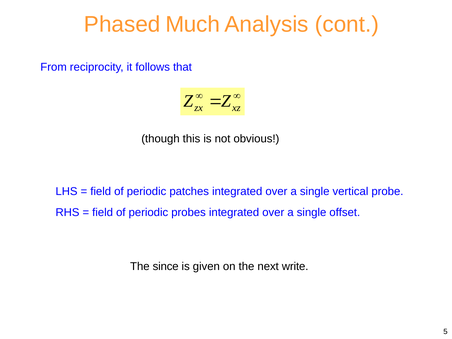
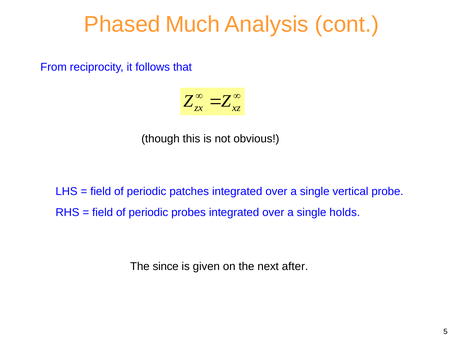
offset: offset -> holds
write: write -> after
